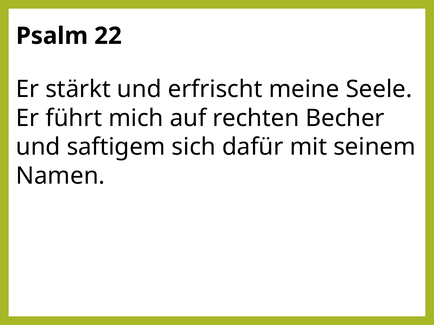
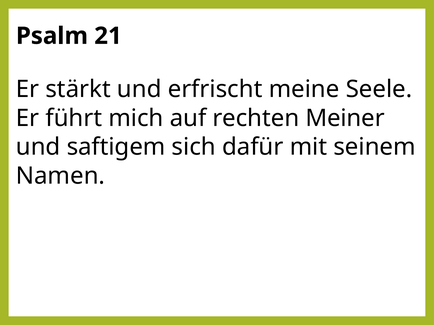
22: 22 -> 21
Becher: Becher -> Meiner
